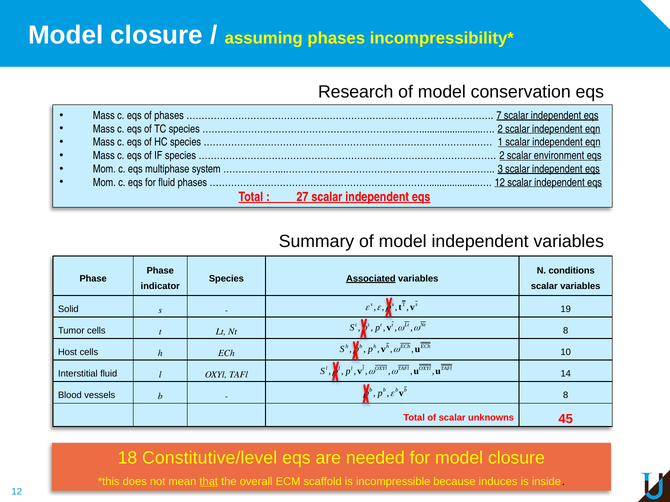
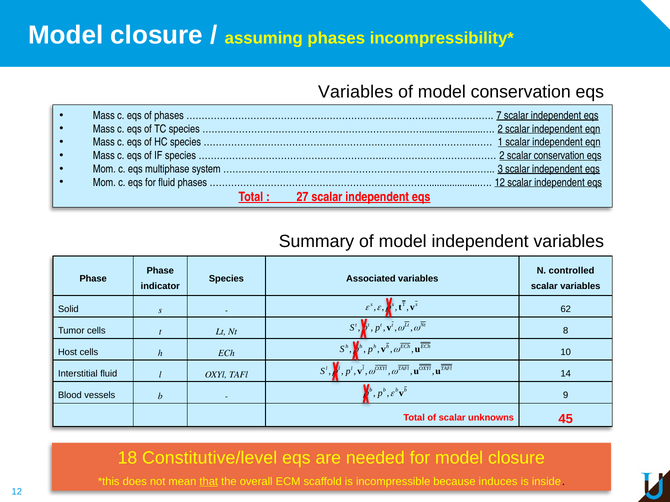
Research at (356, 92): Research -> Variables
scalar environment: environment -> conservation
conditions: conditions -> controlled
Associated underline: present -> none
19: 19 -> 62
8 at (566, 395): 8 -> 9
